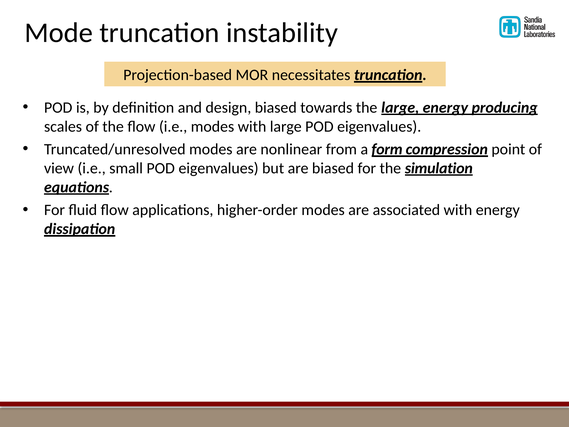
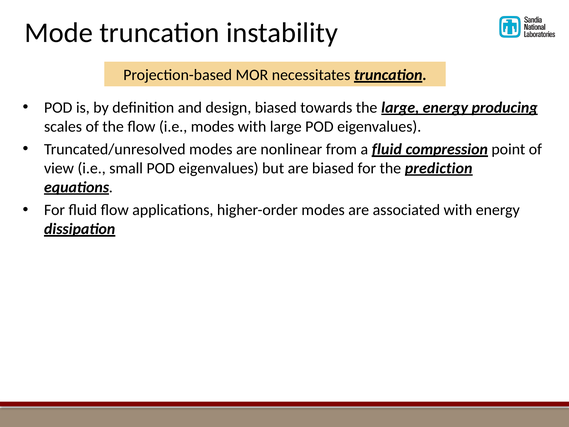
a form: form -> fluid
simulation: simulation -> prediction
